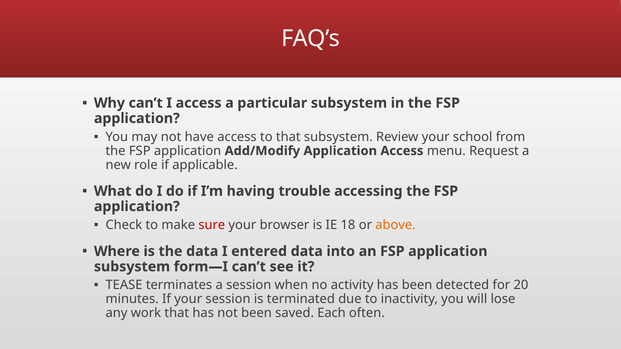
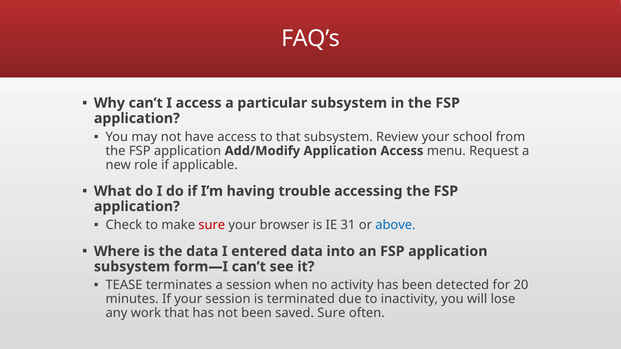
18: 18 -> 31
above colour: orange -> blue
saved Each: Each -> Sure
